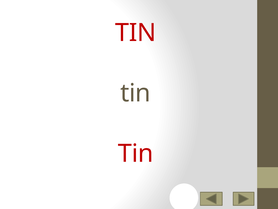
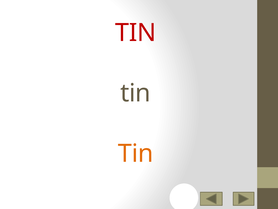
Tin at (136, 153) colour: red -> orange
